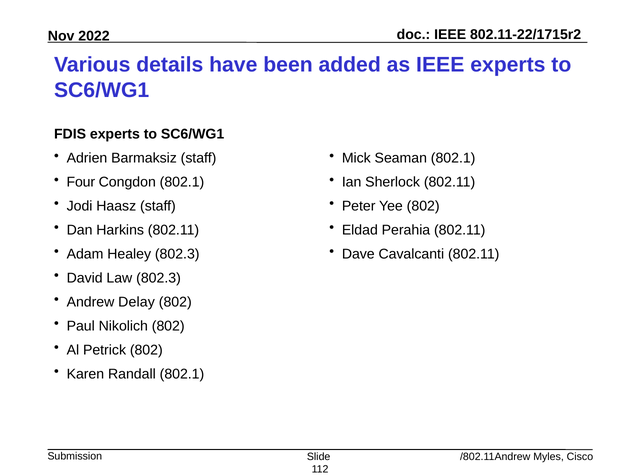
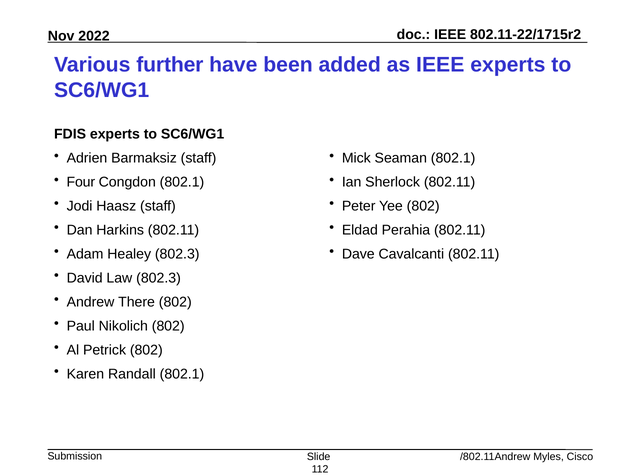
details: details -> further
Delay: Delay -> There
